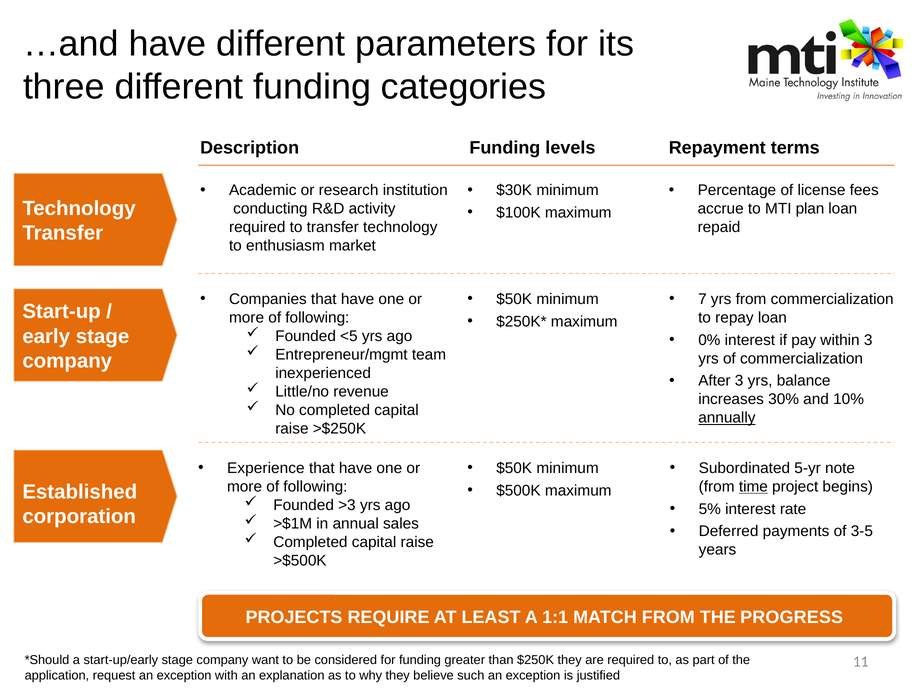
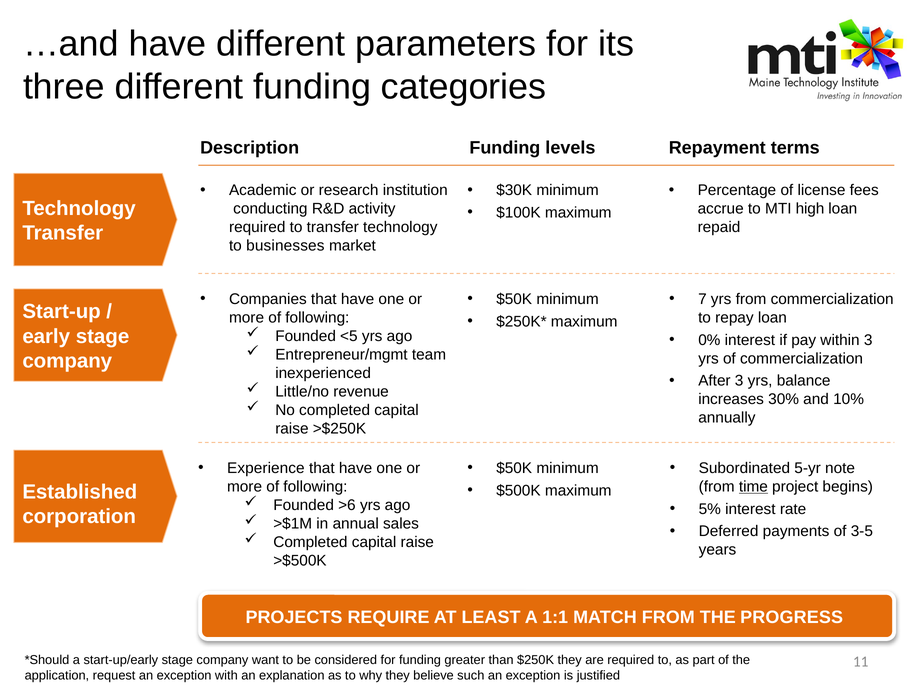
plan: plan -> high
enthusiasm: enthusiasm -> businesses
annually underline: present -> none
>3: >3 -> >6
